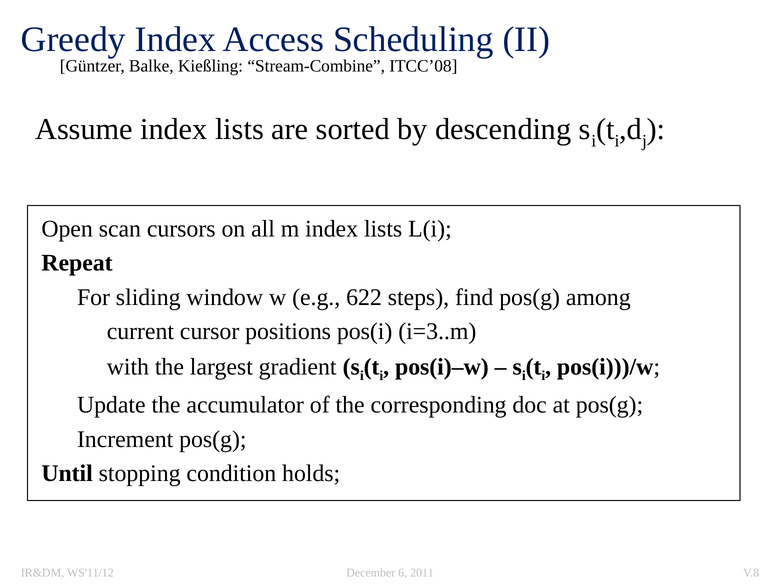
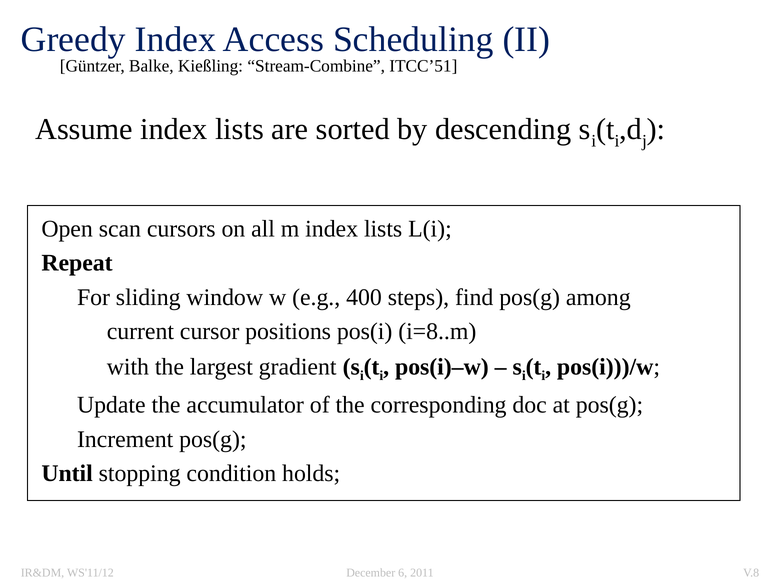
ITCC’08: ITCC’08 -> ITCC’51
622: 622 -> 400
i=3..m: i=3..m -> i=8..m
